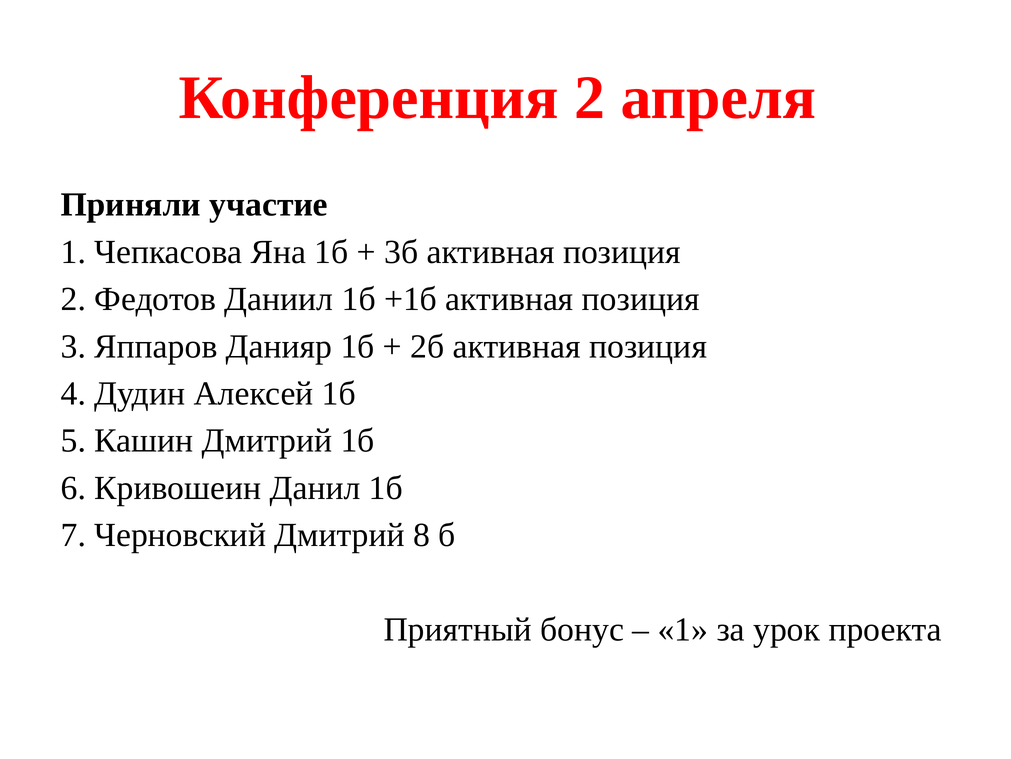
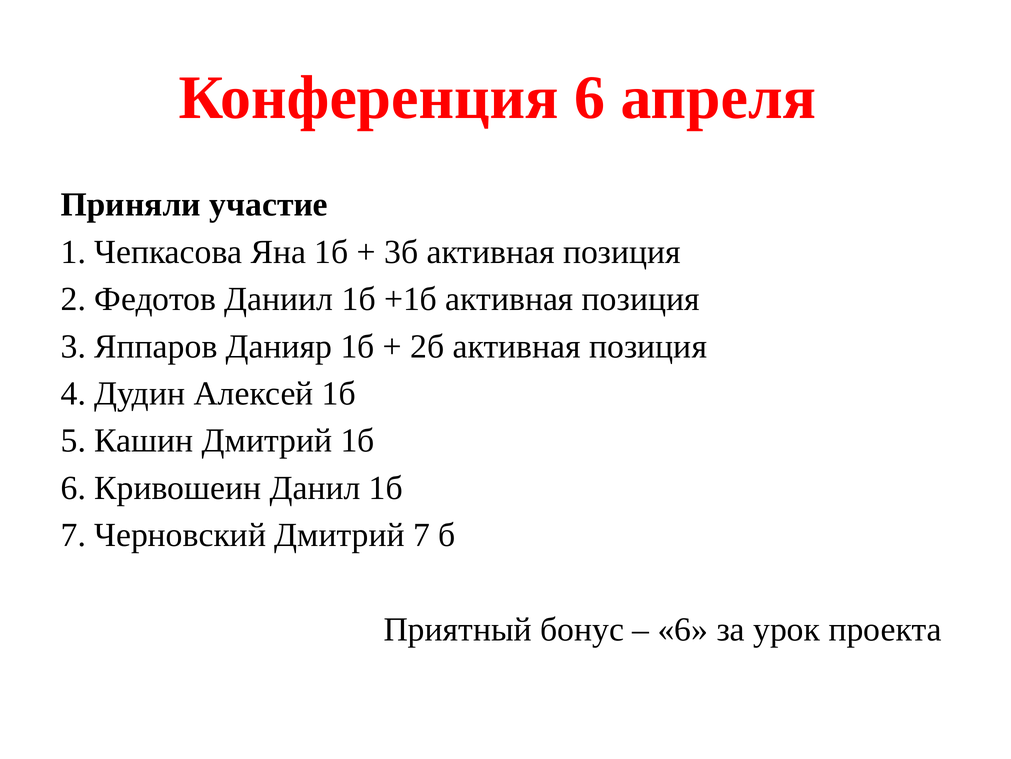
Конференция 2: 2 -> 6
Дмитрий 8: 8 -> 7
1 at (683, 629): 1 -> 6
